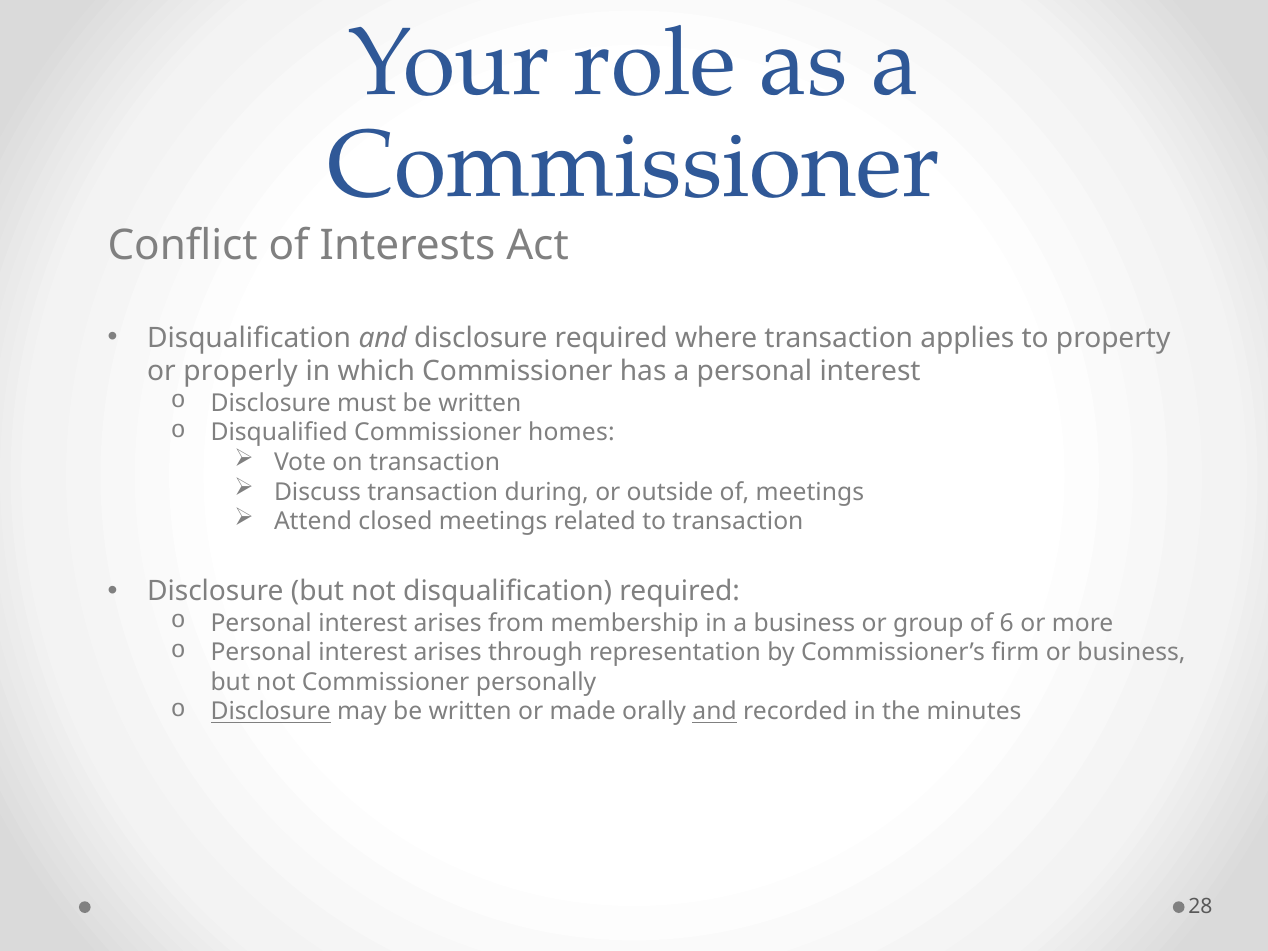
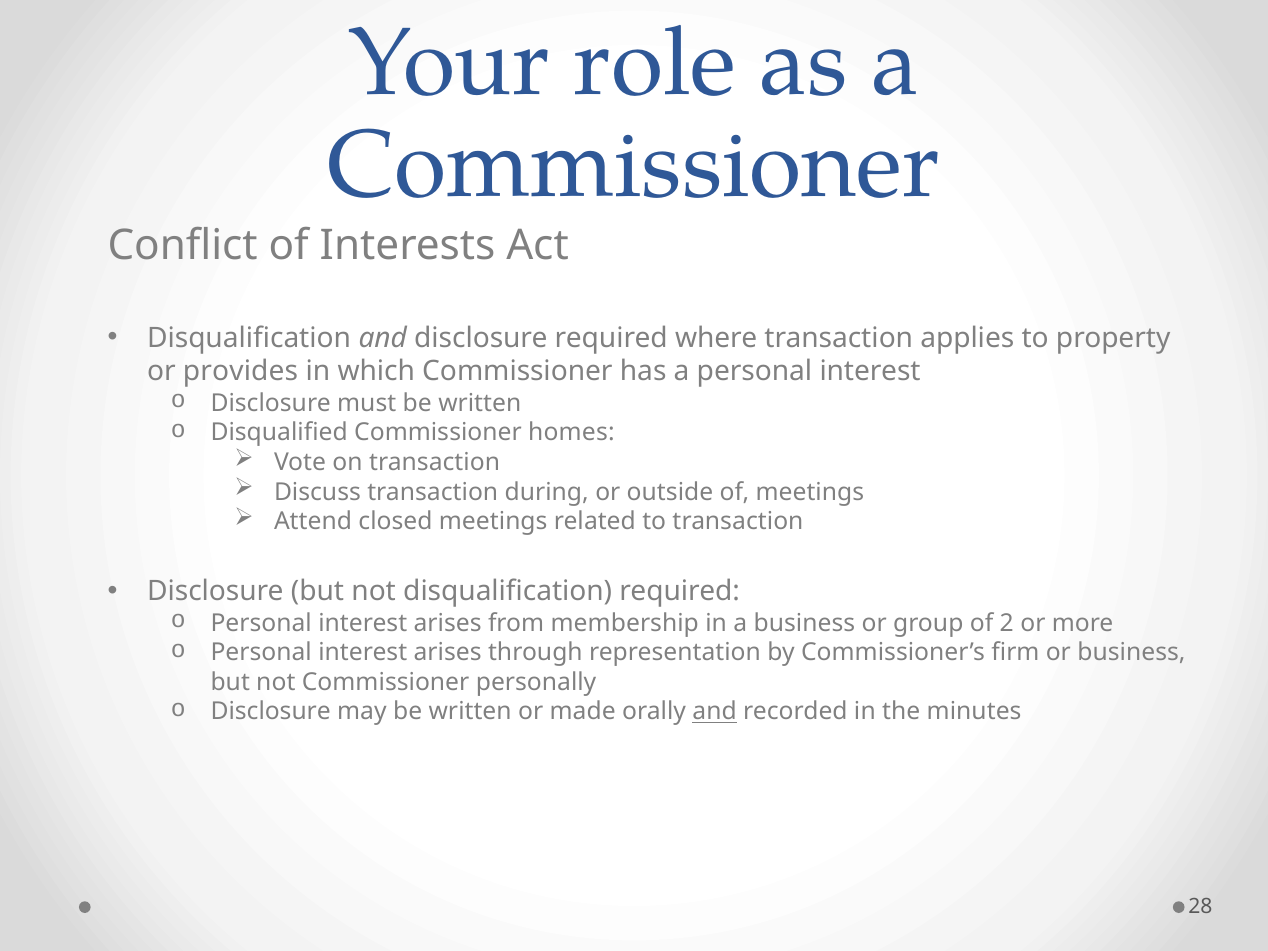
properly: properly -> provides
6: 6 -> 2
Disclosure at (271, 712) underline: present -> none
